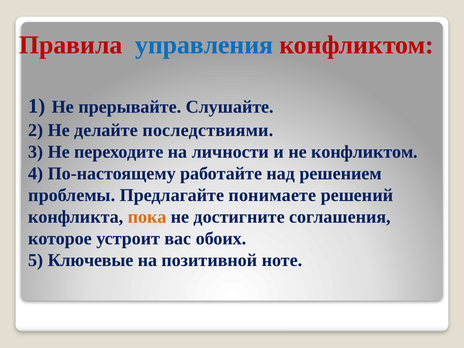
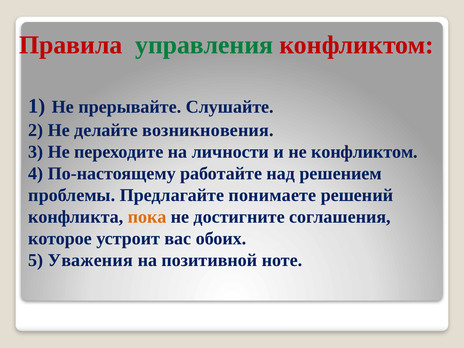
управления colour: blue -> green
последствиями: последствиями -> возникновения
Ключевые: Ключевые -> Уважения
